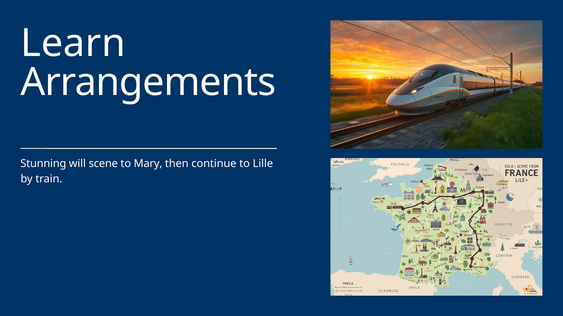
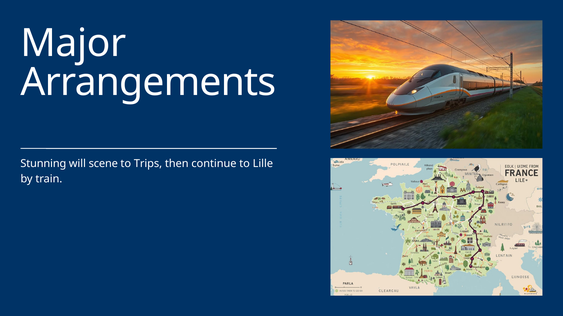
Learn: Learn -> Major
Mary: Mary -> Trips
